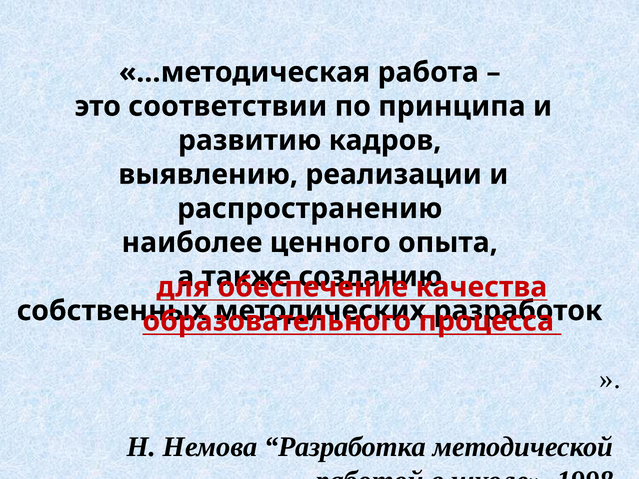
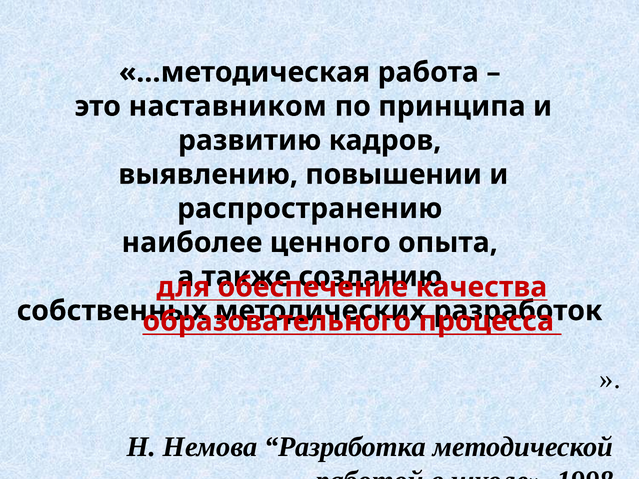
соответствии: соответствии -> наставником
реализации: реализации -> повышении
